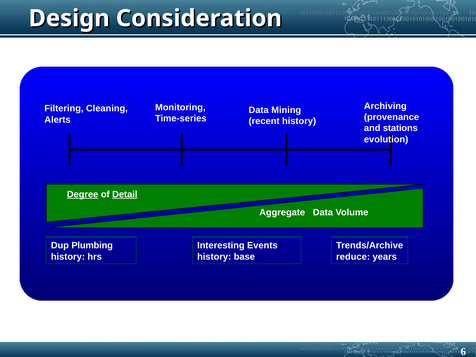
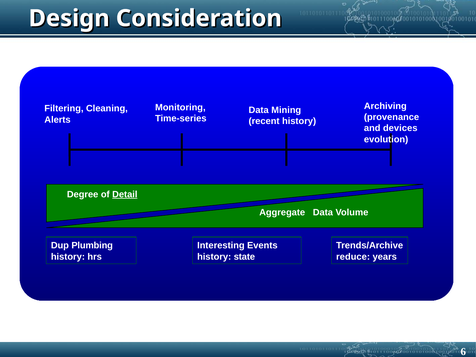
stations: stations -> devices
Degree underline: present -> none
base: base -> state
